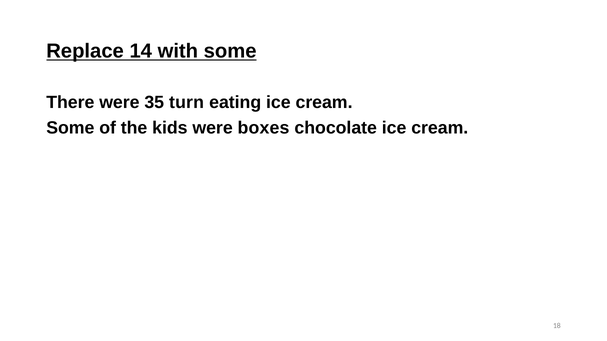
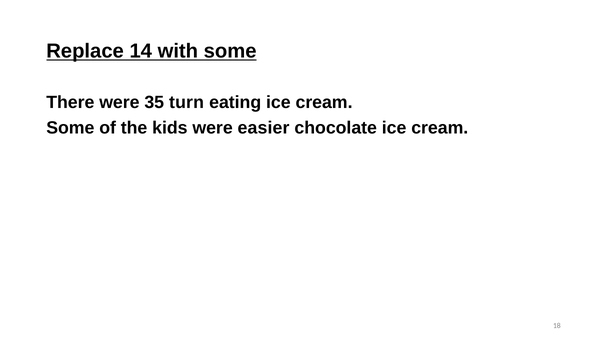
boxes: boxes -> easier
